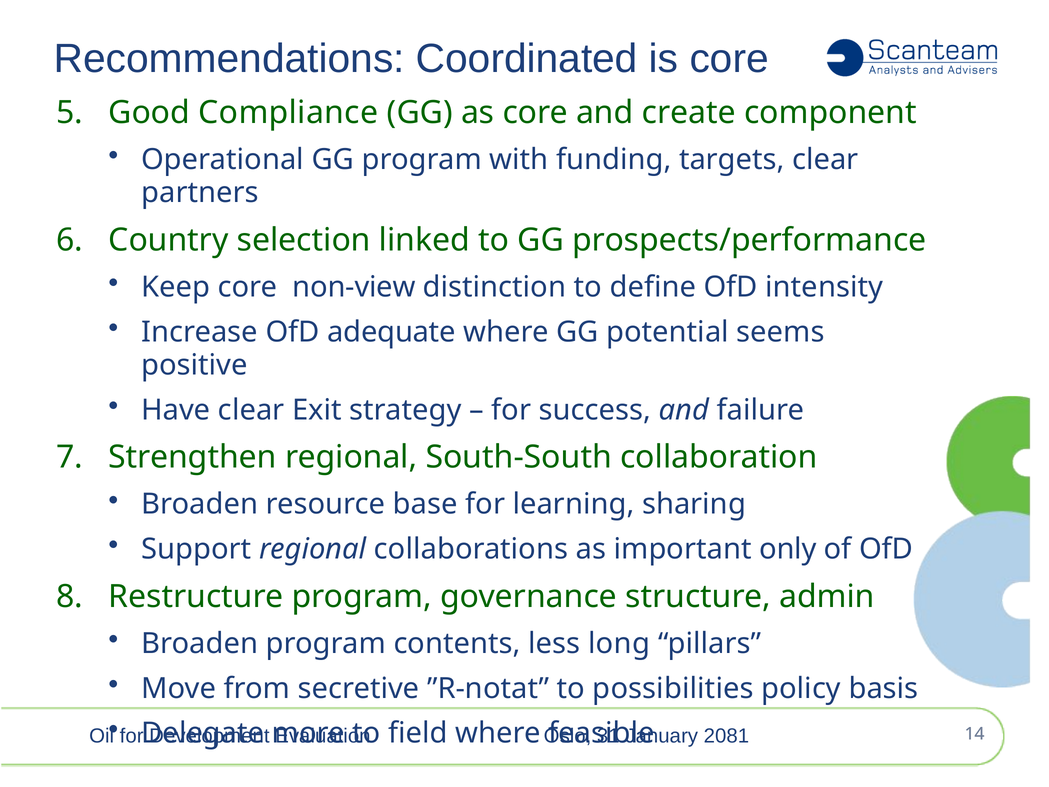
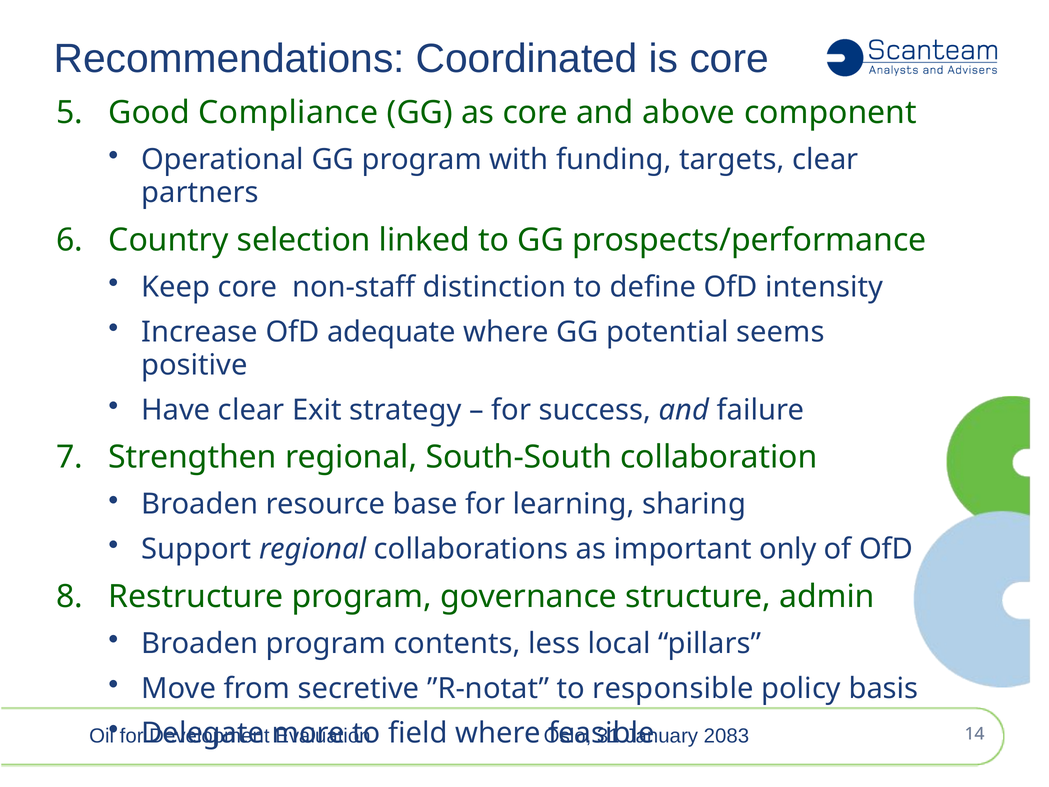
create: create -> above
non-view: non-view -> non-staff
long: long -> local
possibilities: possibilities -> responsible
2081: 2081 -> 2083
